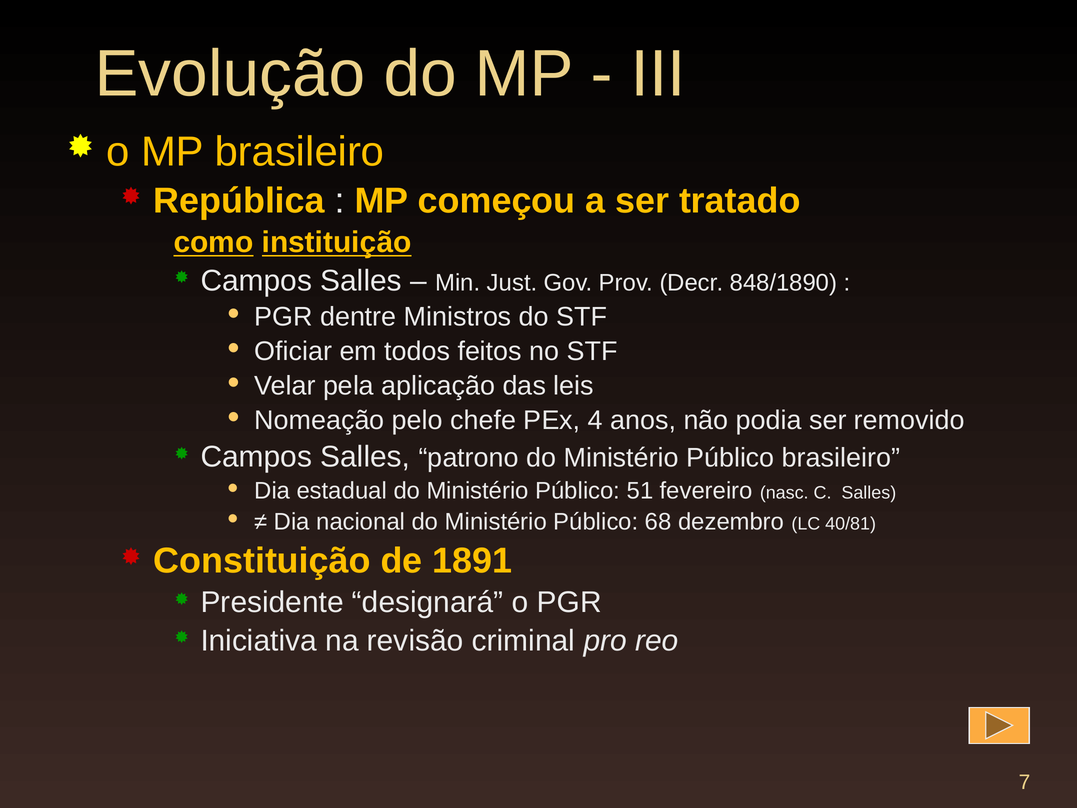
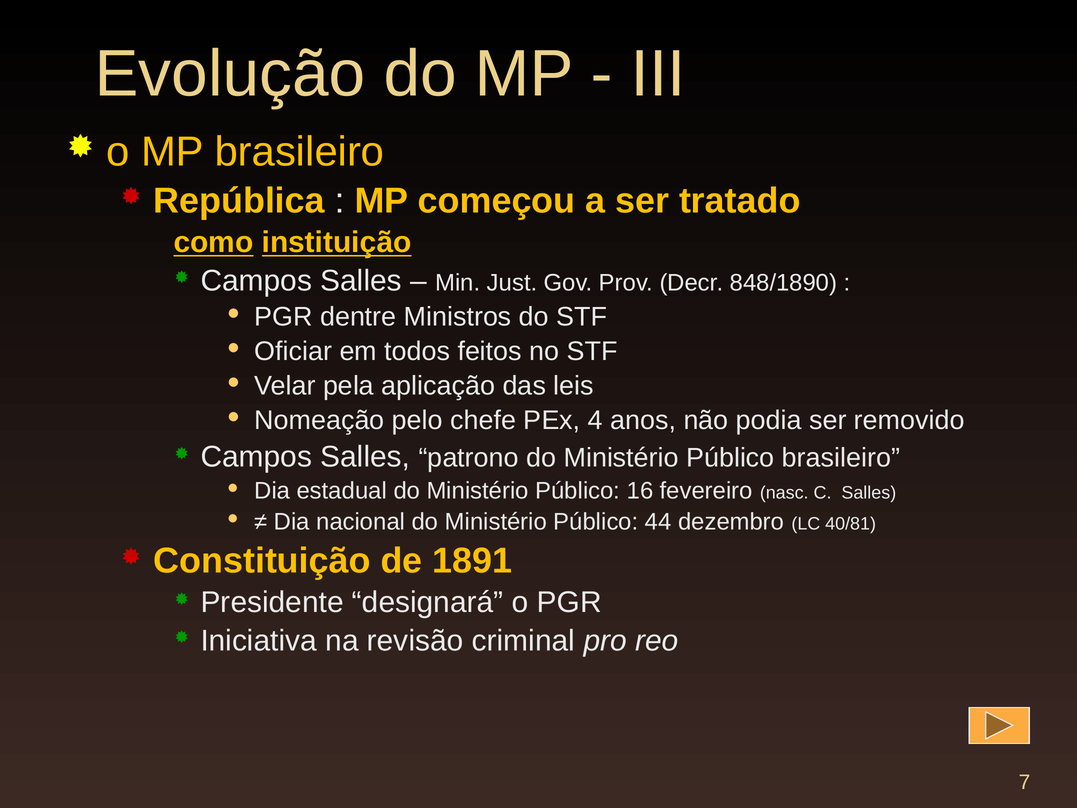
51: 51 -> 16
68: 68 -> 44
